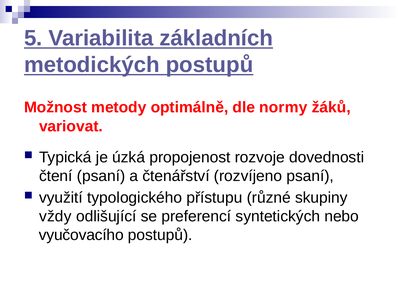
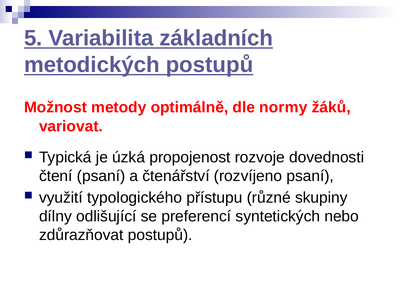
vždy: vždy -> dílny
vyučovacího: vyučovacího -> zdůrazňovat
